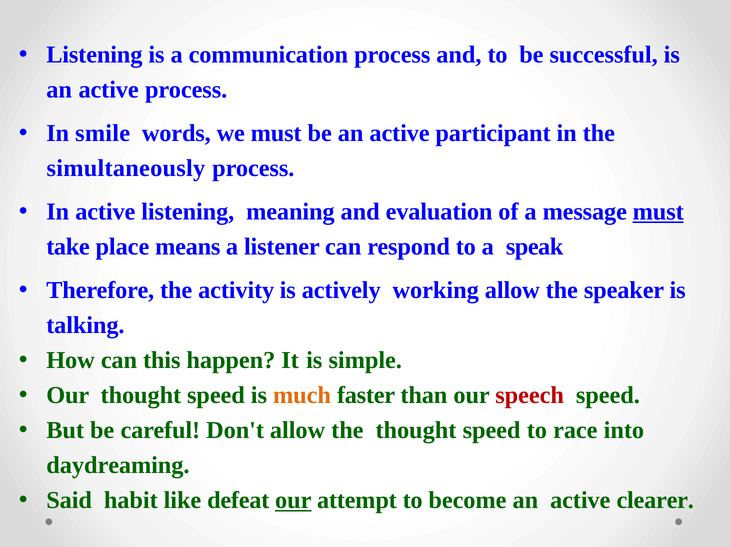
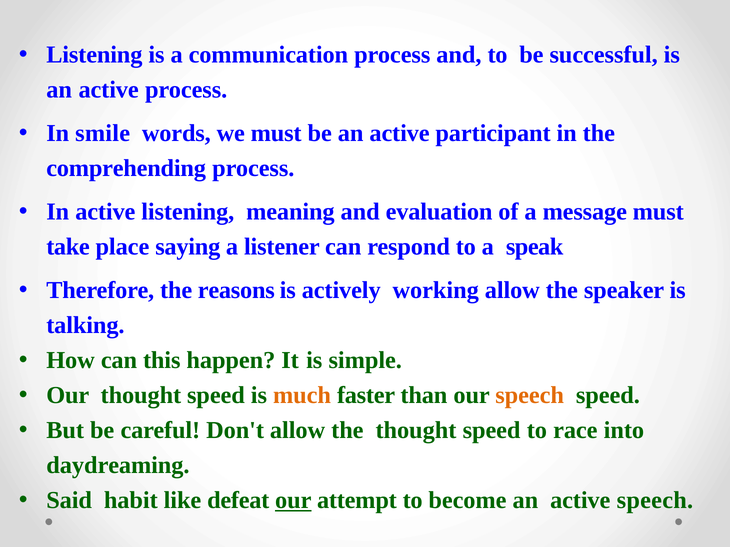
simultaneously: simultaneously -> comprehending
must at (658, 212) underline: present -> none
means: means -> saying
activity: activity -> reasons
speech at (530, 396) colour: red -> orange
active clearer: clearer -> speech
